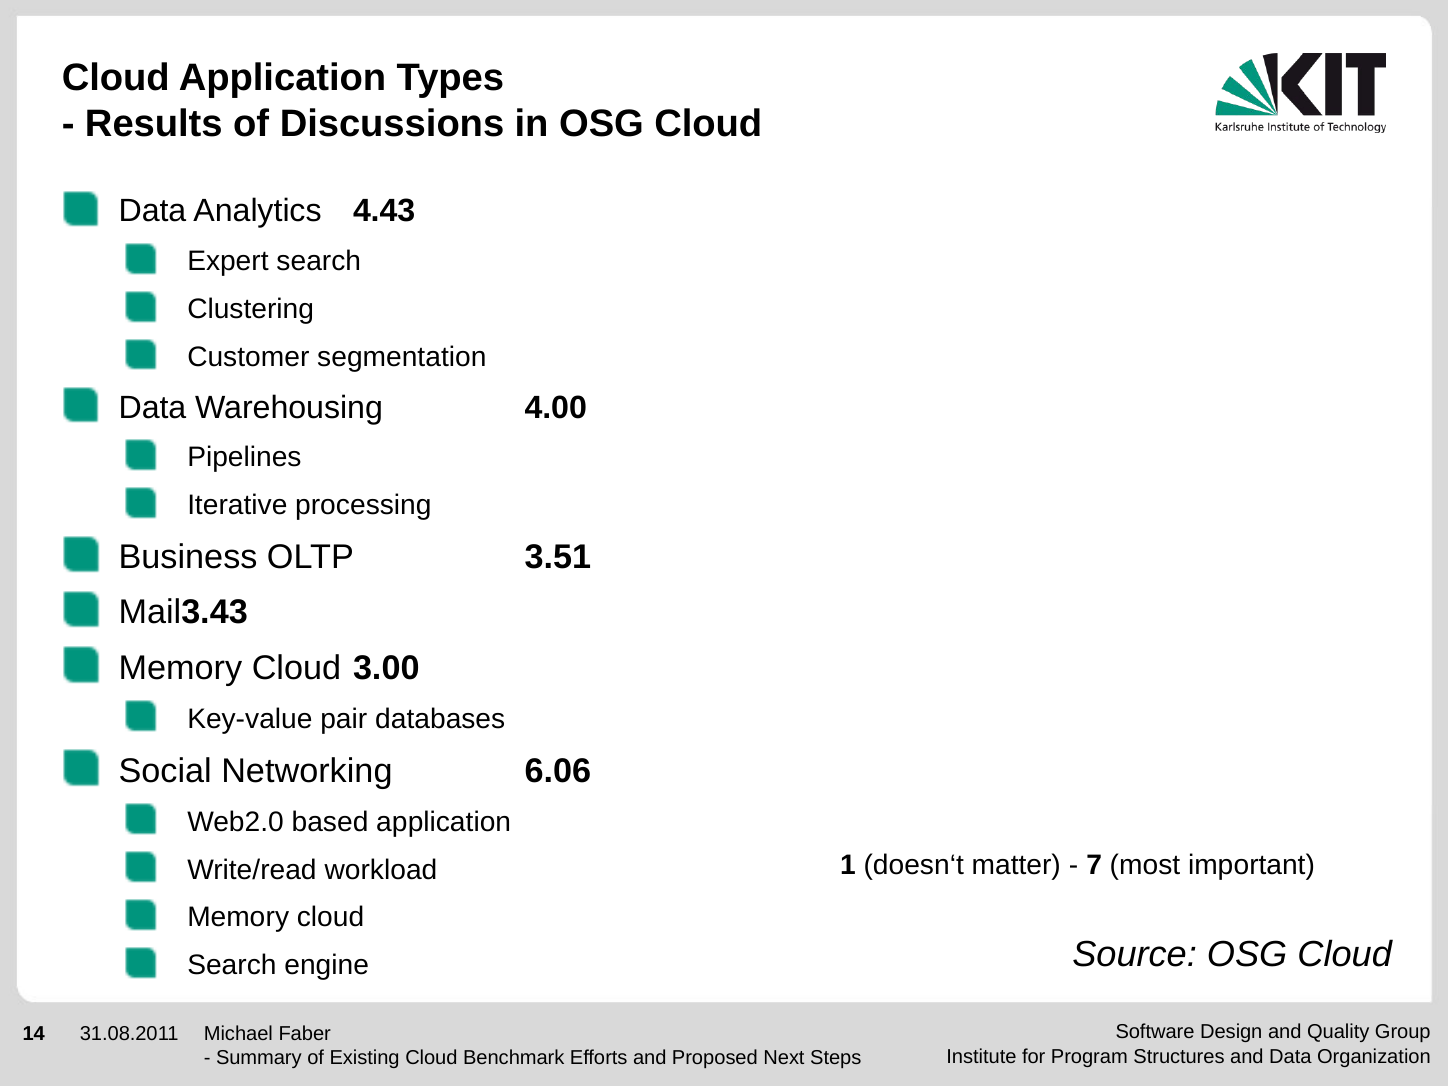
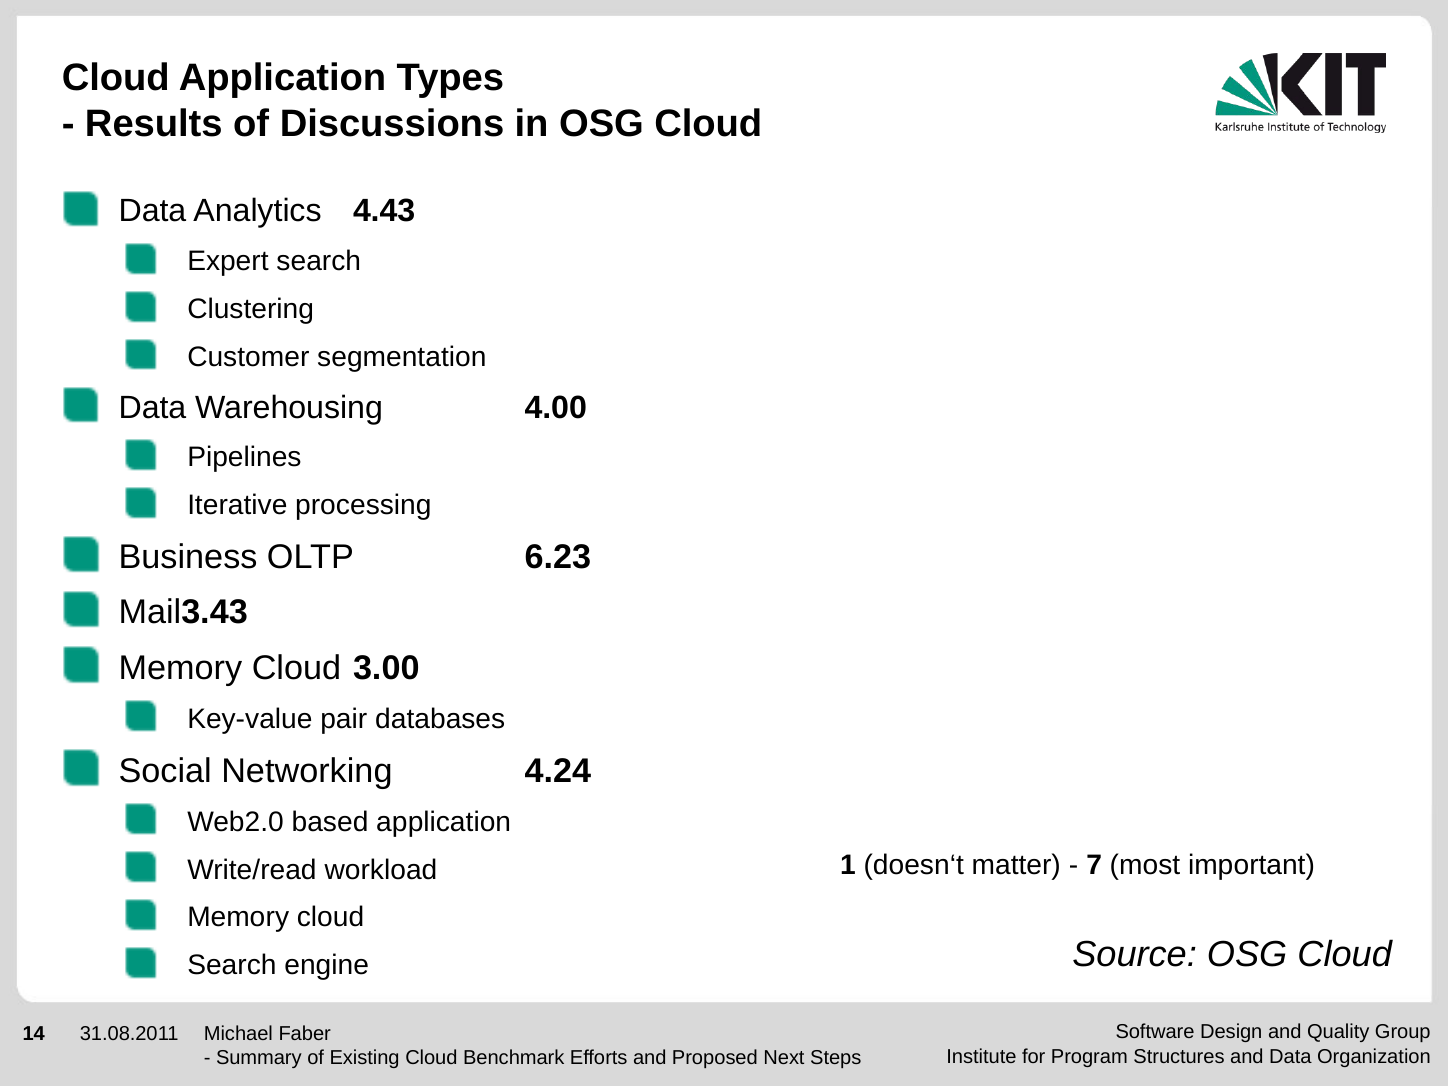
3.51: 3.51 -> 6.23
6.06: 6.06 -> 4.24
